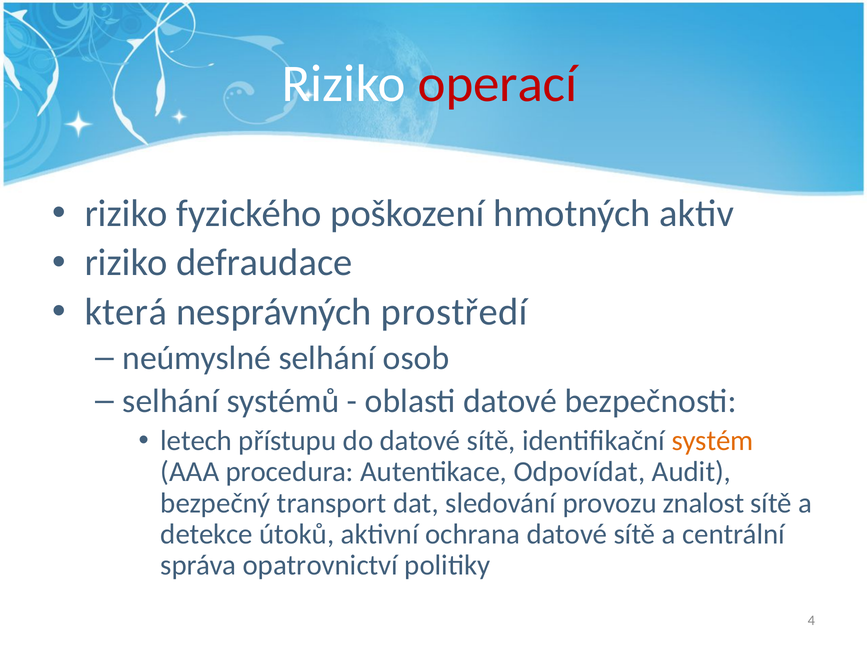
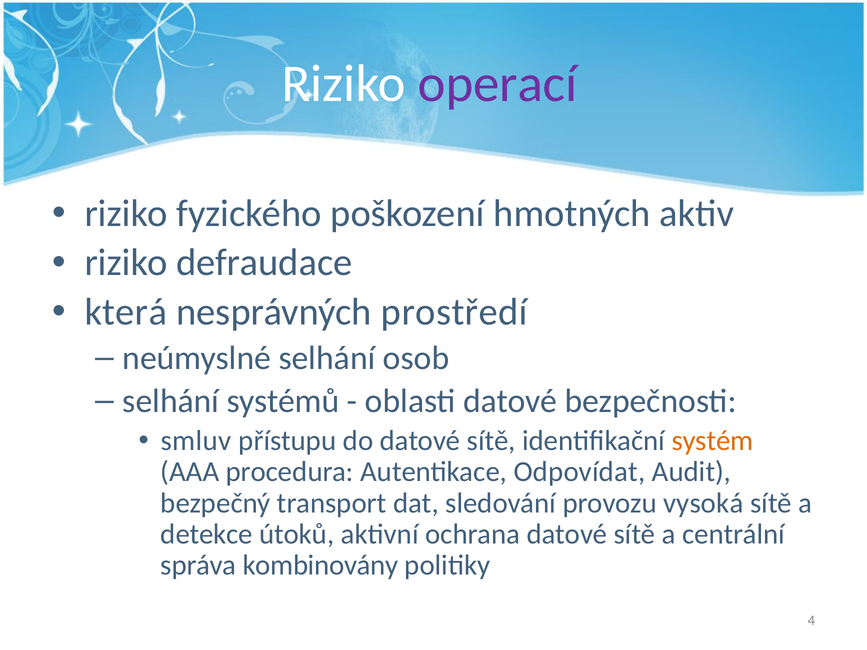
operací colour: red -> purple
letech: letech -> smluv
znalost: znalost -> vysoká
opatrovnictví: opatrovnictví -> kombinovány
